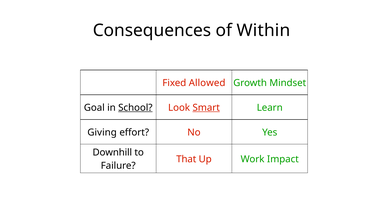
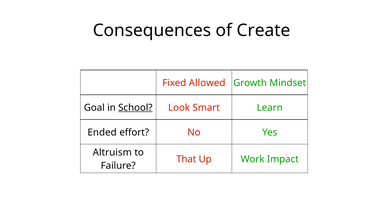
Within: Within -> Create
Smart underline: present -> none
Giving: Giving -> Ended
Downhill: Downhill -> Altruism
